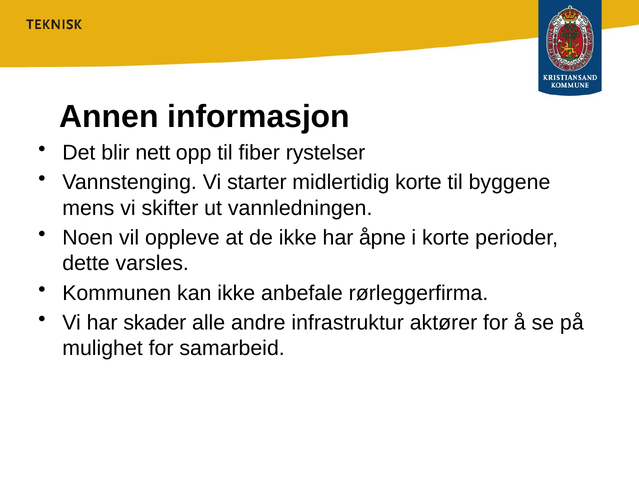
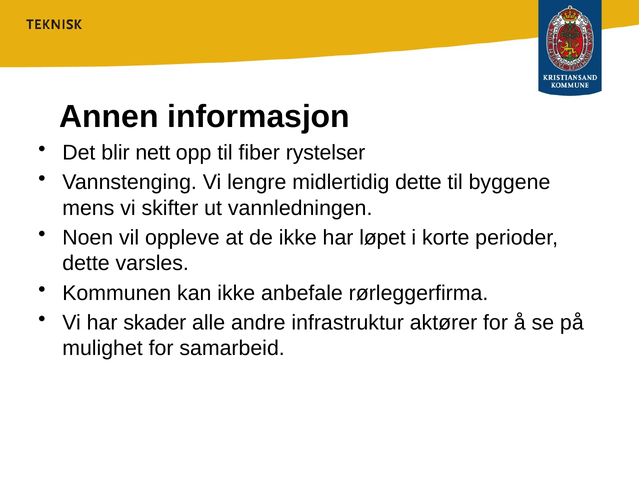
starter: starter -> lengre
midlertidig korte: korte -> dette
åpne: åpne -> løpet
